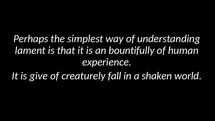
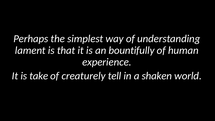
give: give -> take
fall: fall -> tell
